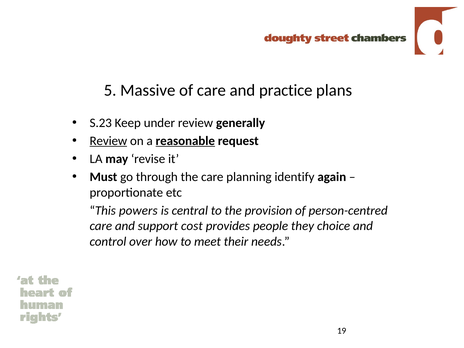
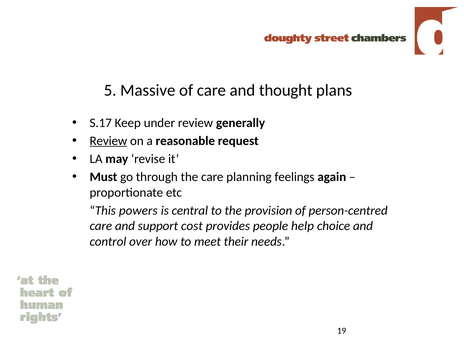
practice: practice -> thought
S.23: S.23 -> S.17
reasonable underline: present -> none
identify: identify -> feelings
they: they -> help
